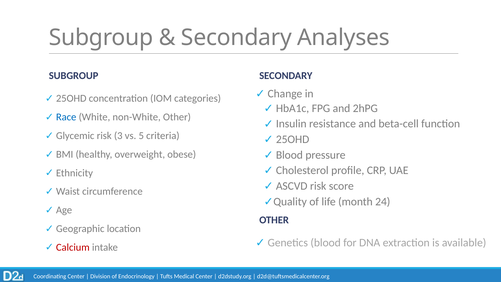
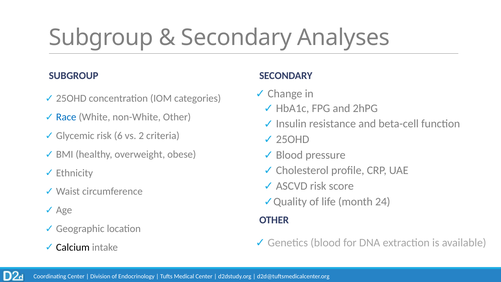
3: 3 -> 6
5: 5 -> 2
Calcium colour: red -> black
